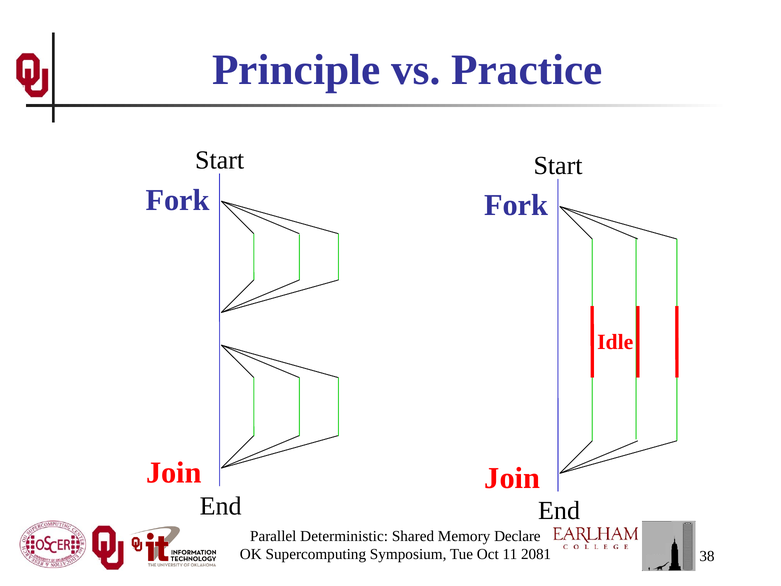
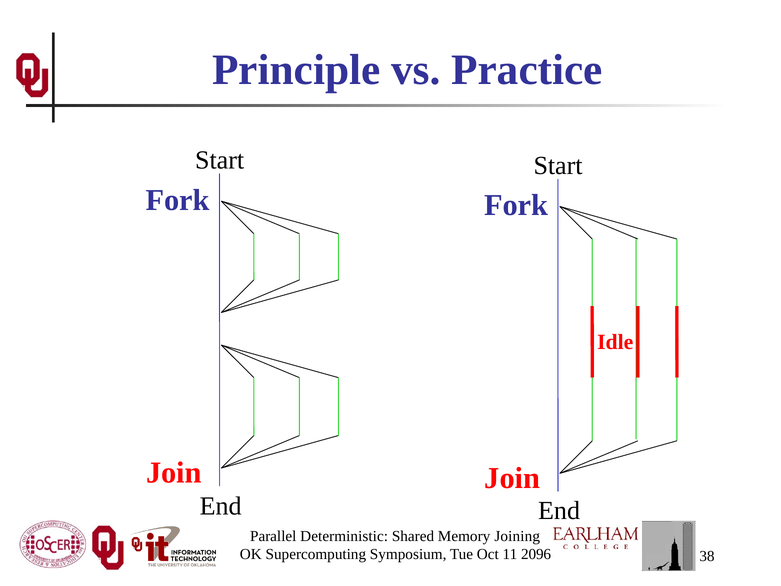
Declare: Declare -> Joining
2081: 2081 -> 2096
